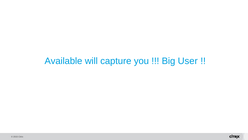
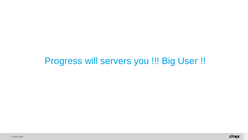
Available: Available -> Progress
capture: capture -> servers
